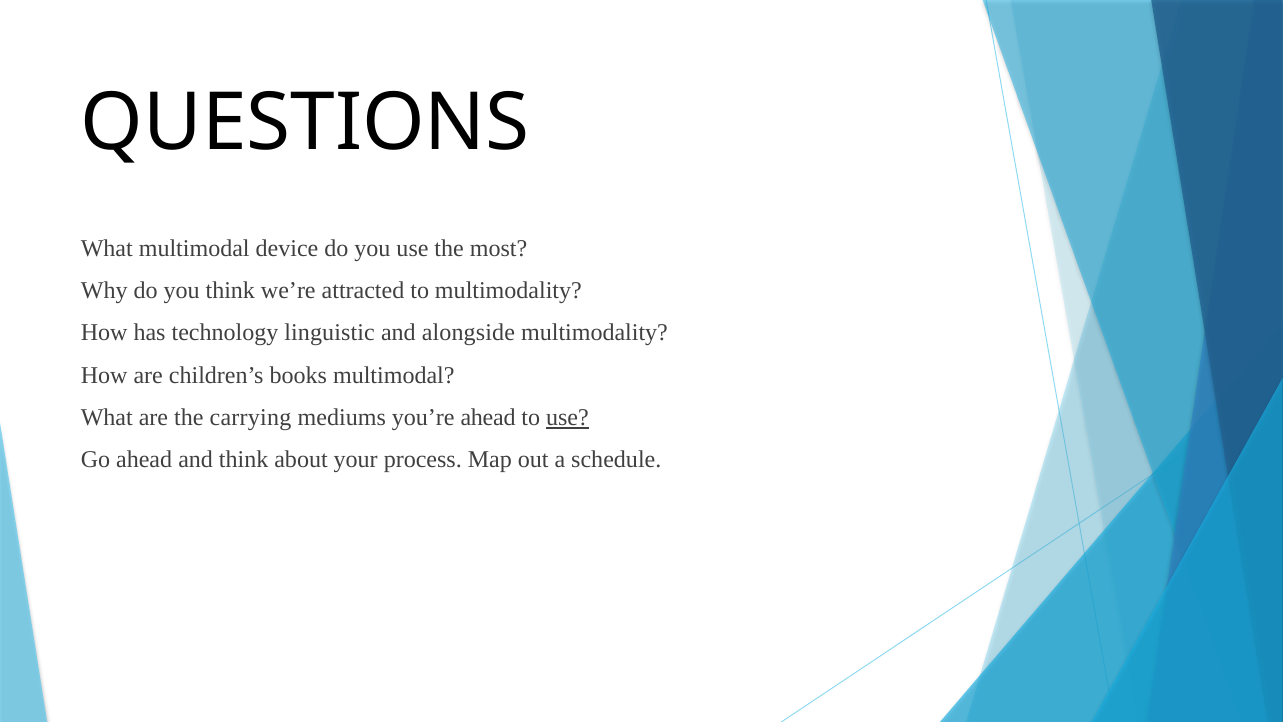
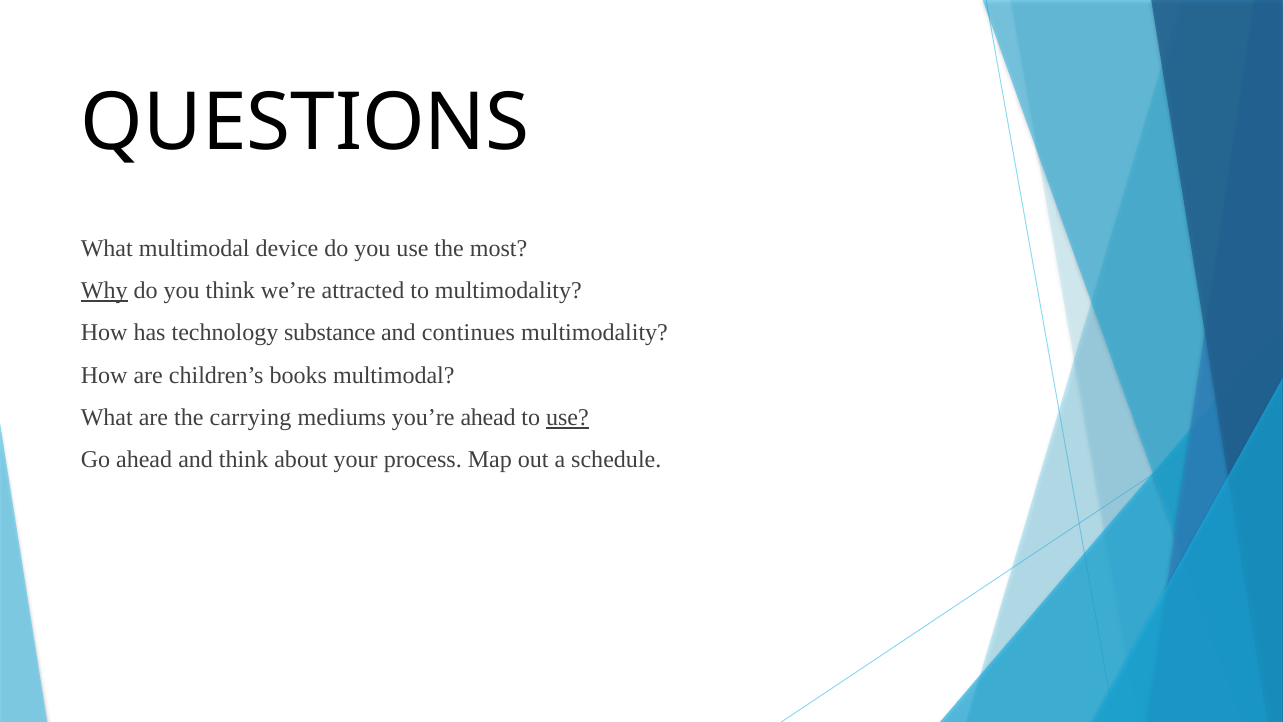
Why underline: none -> present
linguistic: linguistic -> substance
alongside: alongside -> continues
